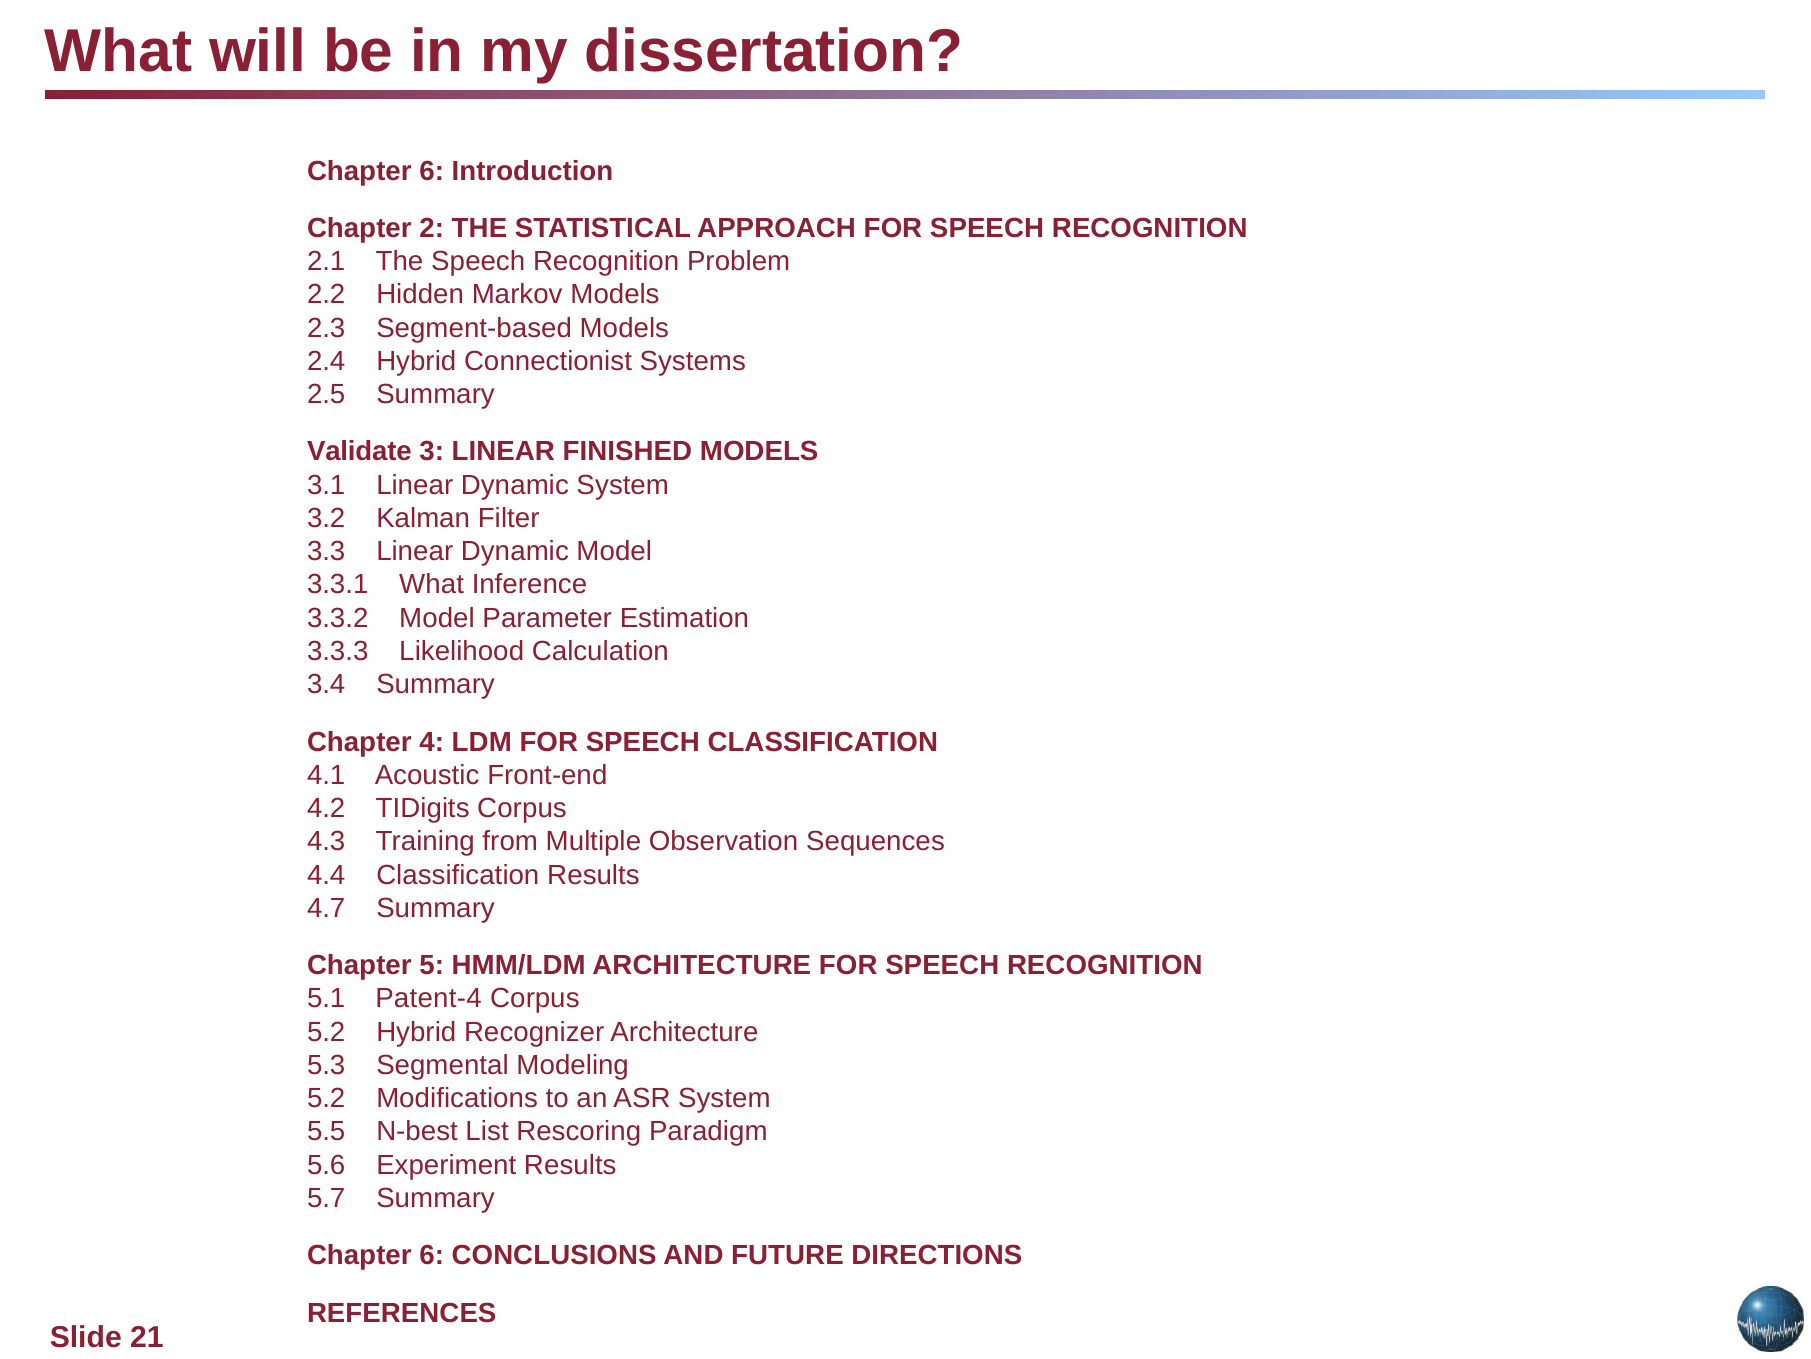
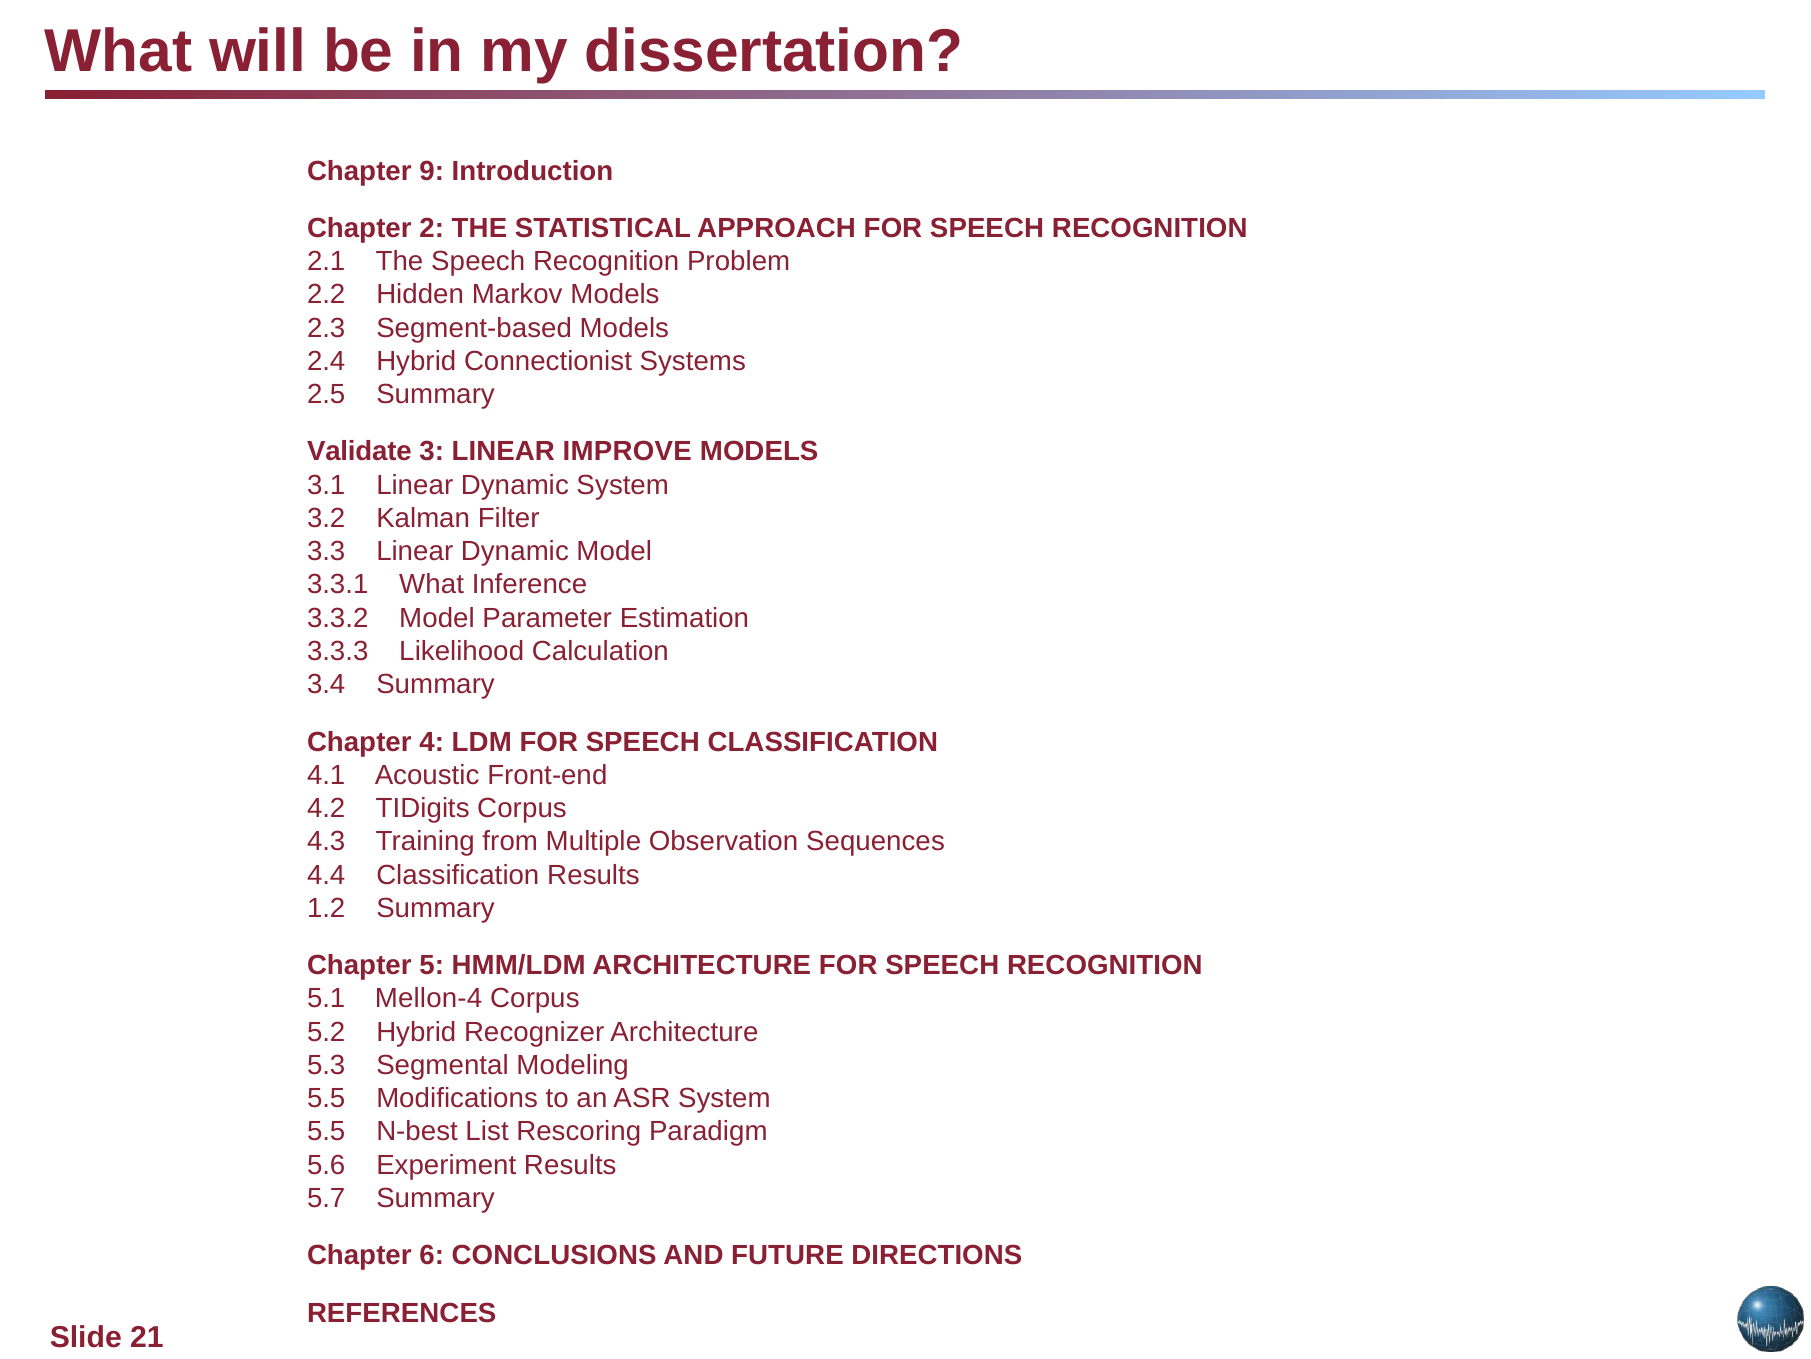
6 at (432, 171): 6 -> 9
FINISHED: FINISHED -> IMPROVE
4.7: 4.7 -> 1.2
Patent-4: Patent-4 -> Mellon-4
5.2 at (326, 1098): 5.2 -> 5.5
